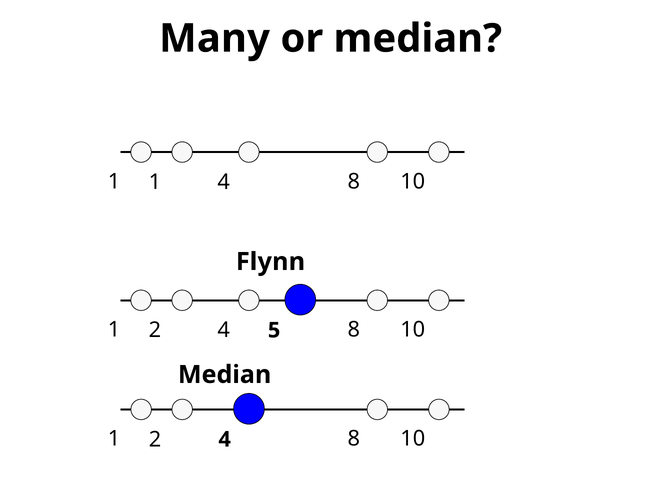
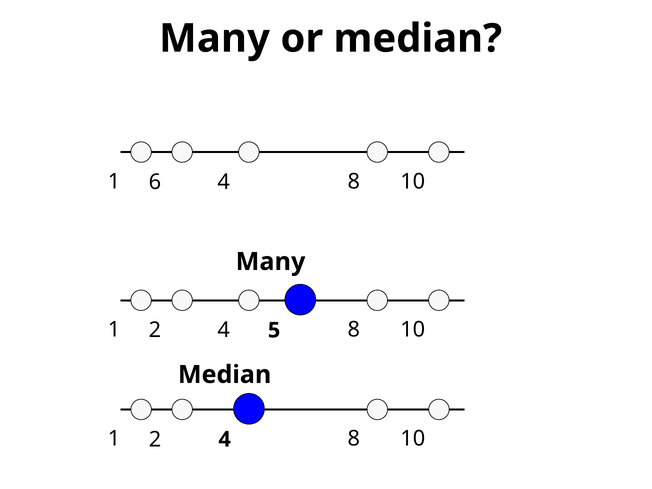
1 1: 1 -> 6
Flynn at (270, 262): Flynn -> Many
